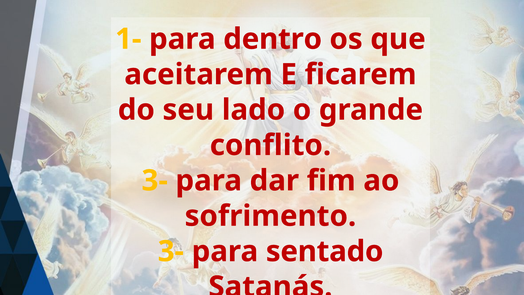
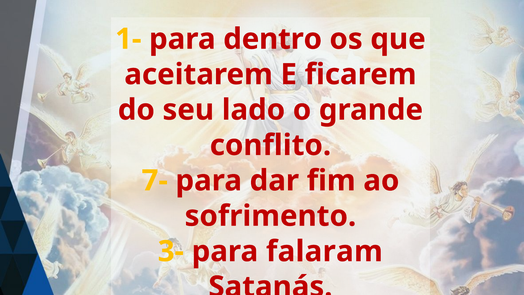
3- at (155, 181): 3- -> 7-
sentado: sentado -> falaram
